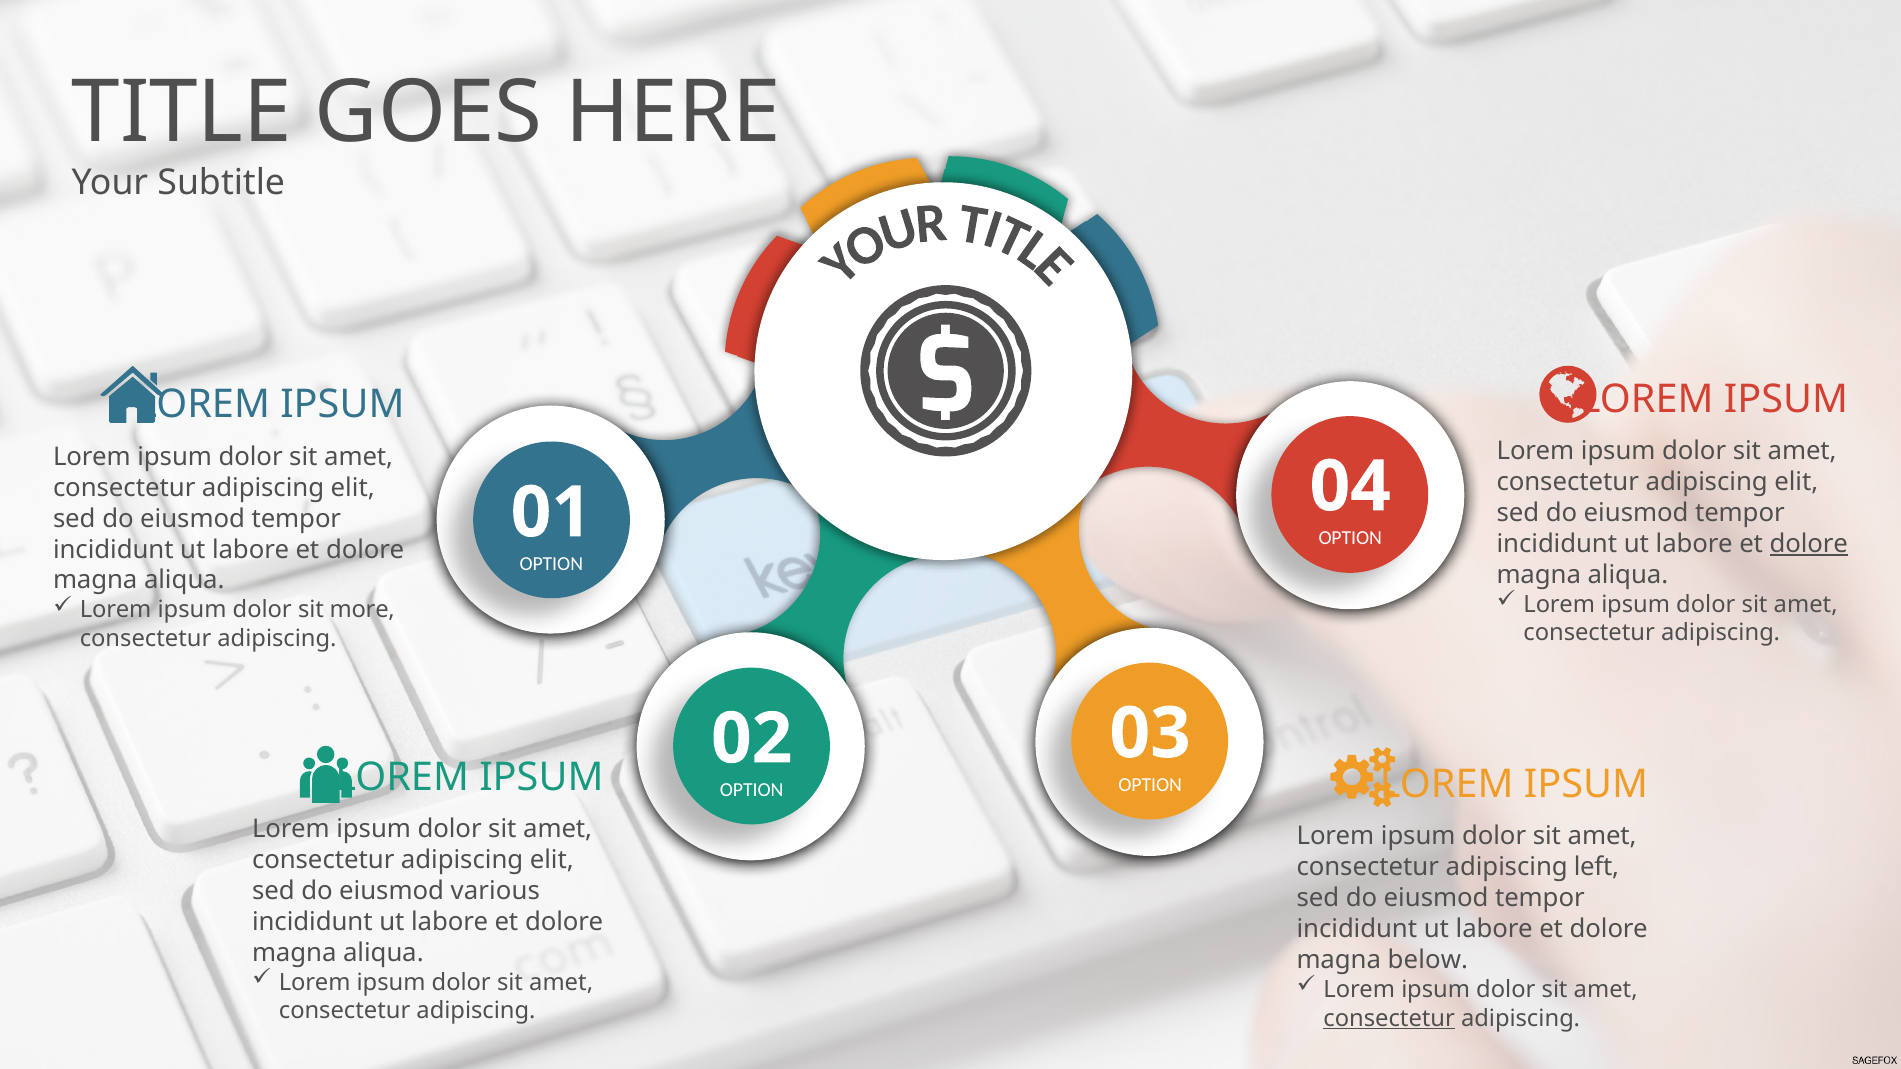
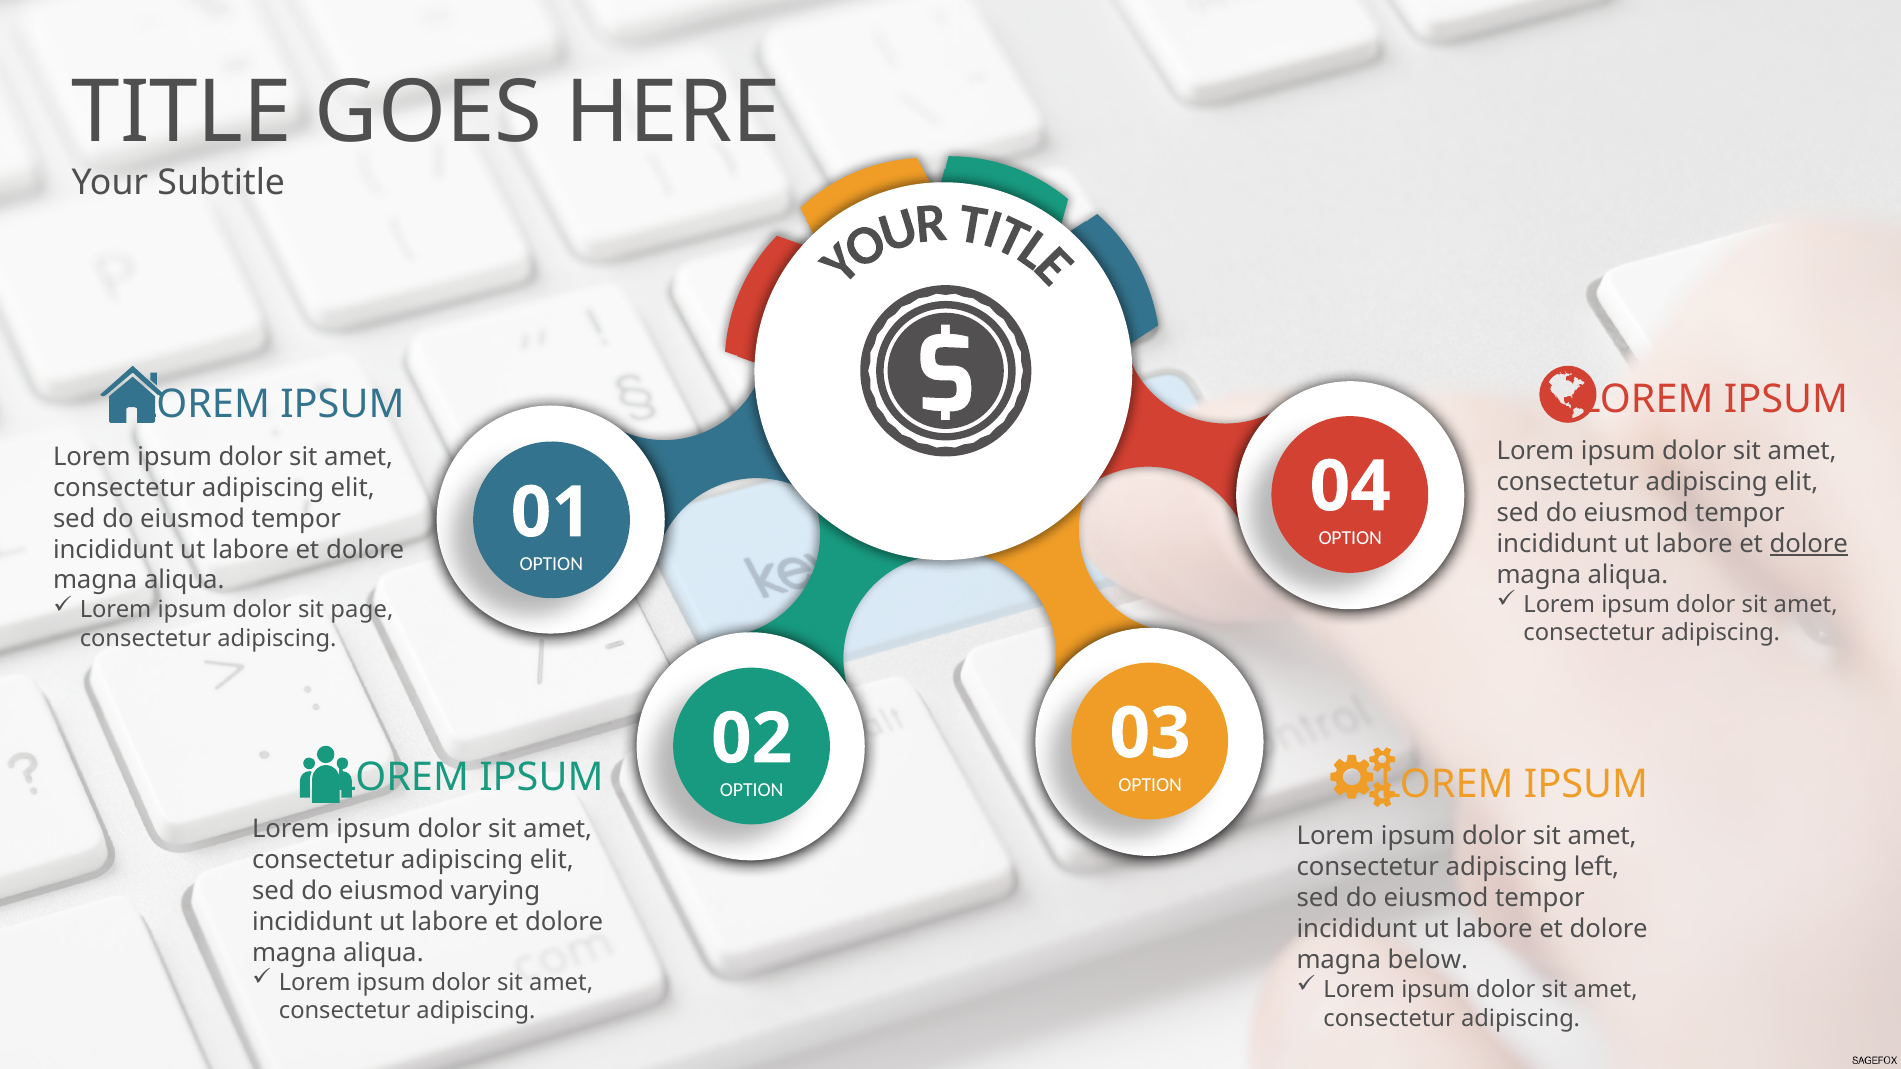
more: more -> page
various: various -> varying
consectetur at (1389, 1019) underline: present -> none
